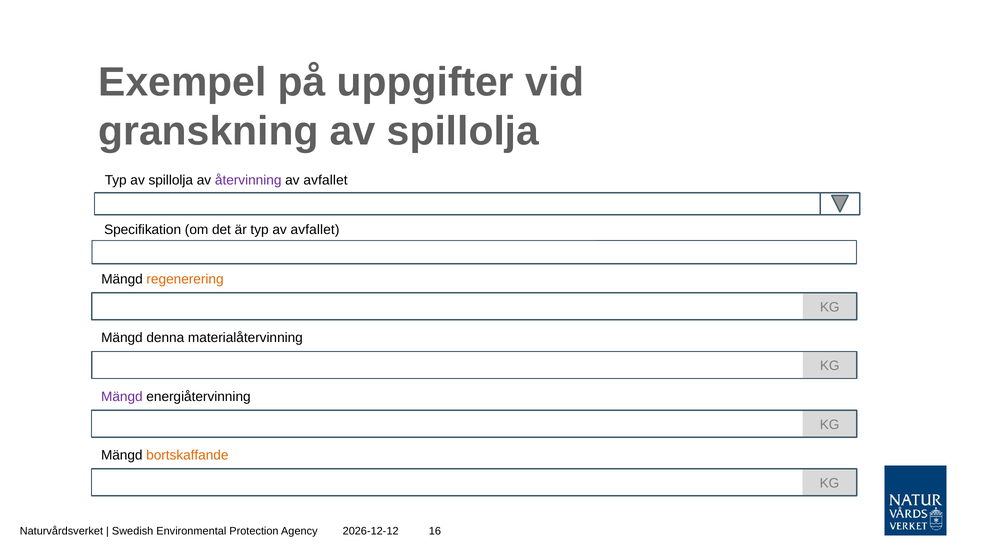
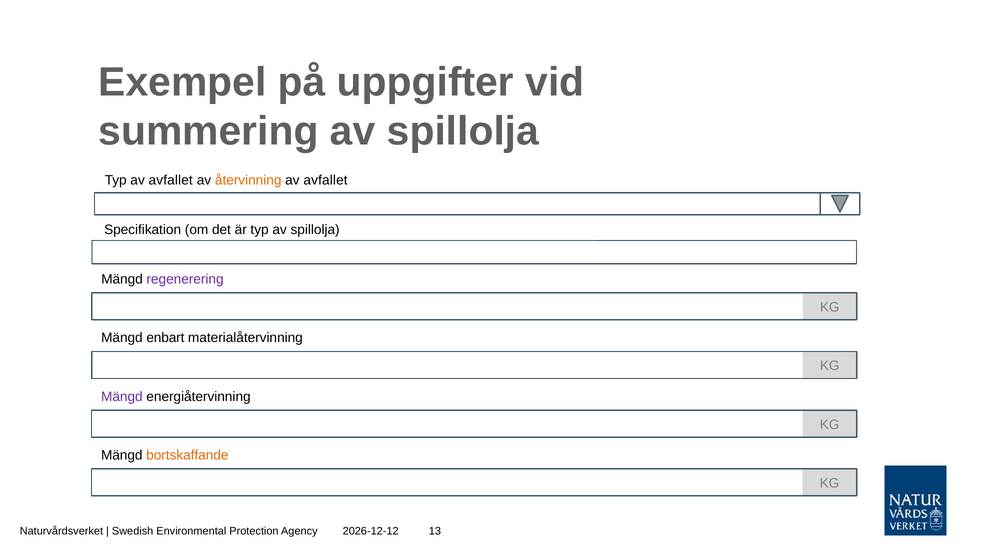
granskning: granskning -> summering
Typ av spillolja: spillolja -> avfallet
återvinning colour: purple -> orange
typ av avfallet: avfallet -> spillolja
regenerering colour: orange -> purple
denna: denna -> enbart
16: 16 -> 13
